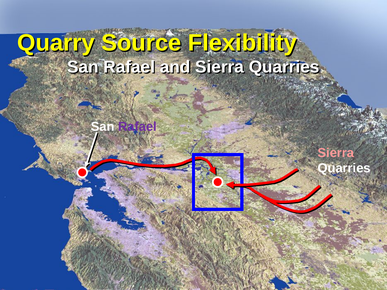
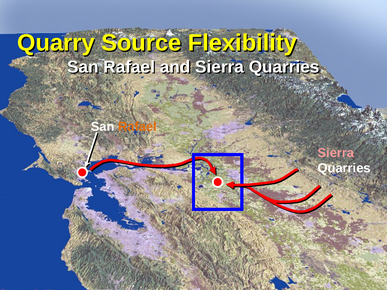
Rafael at (137, 127) colour: purple -> orange
